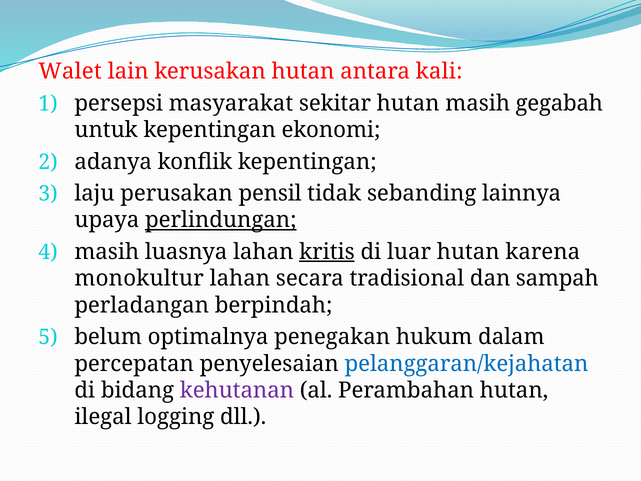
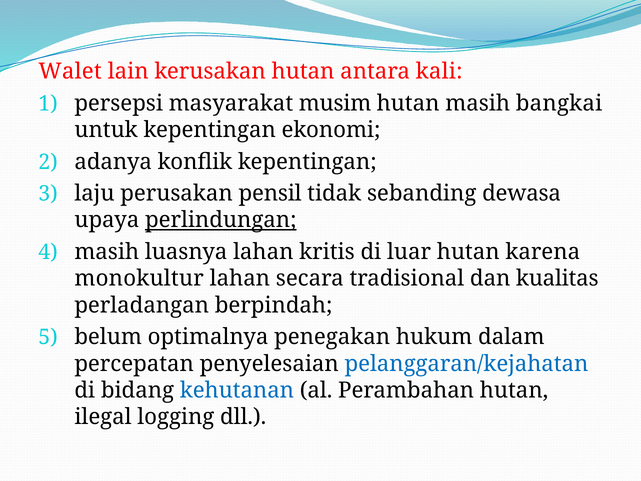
sekitar: sekitar -> musim
gegabah: gegabah -> bangkai
lainnya: lainnya -> dewasa
kritis underline: present -> none
sampah: sampah -> kualitas
kehutanan colour: purple -> blue
